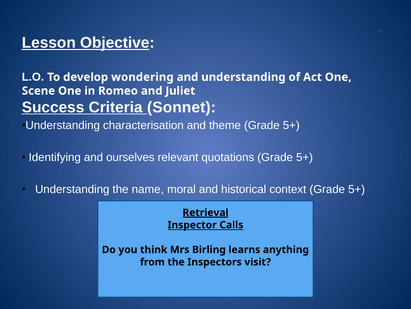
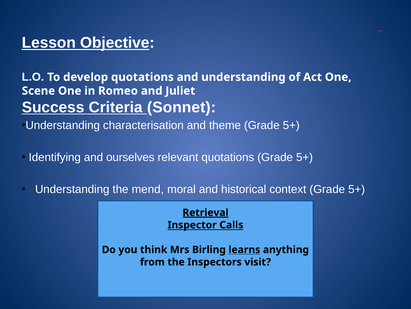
develop wondering: wondering -> quotations
name: name -> mend
learns underline: none -> present
